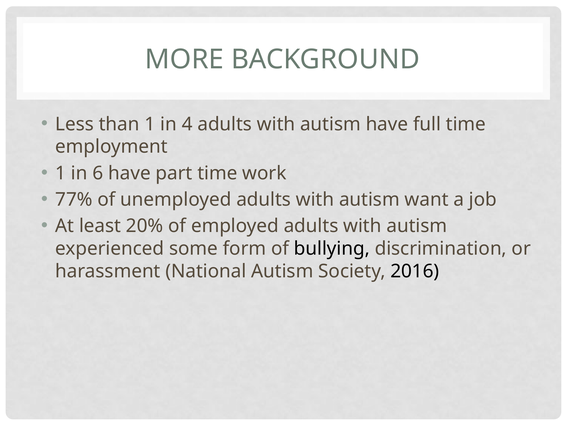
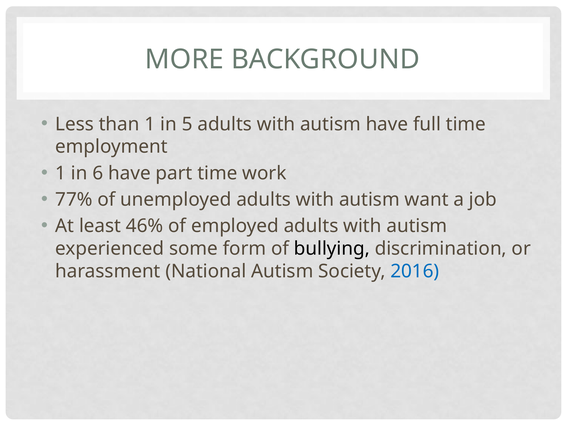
4: 4 -> 5
20%: 20% -> 46%
2016 colour: black -> blue
